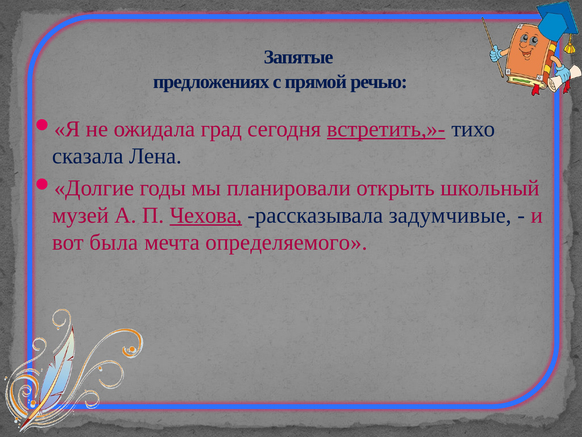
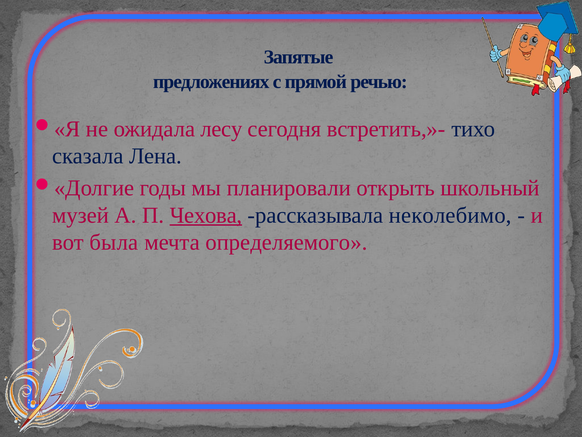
град: град -> лесу
встретить,»- underline: present -> none
задумчивые: задумчивые -> неколебимо
